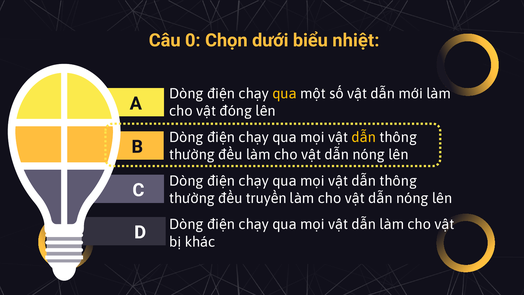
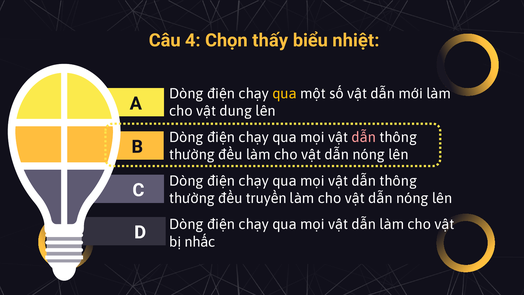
0: 0 -> 4
dưới: dưới -> thấy
đóng: đóng -> dung
dẫn at (364, 137) colour: yellow -> pink
khác: khác -> nhấc
